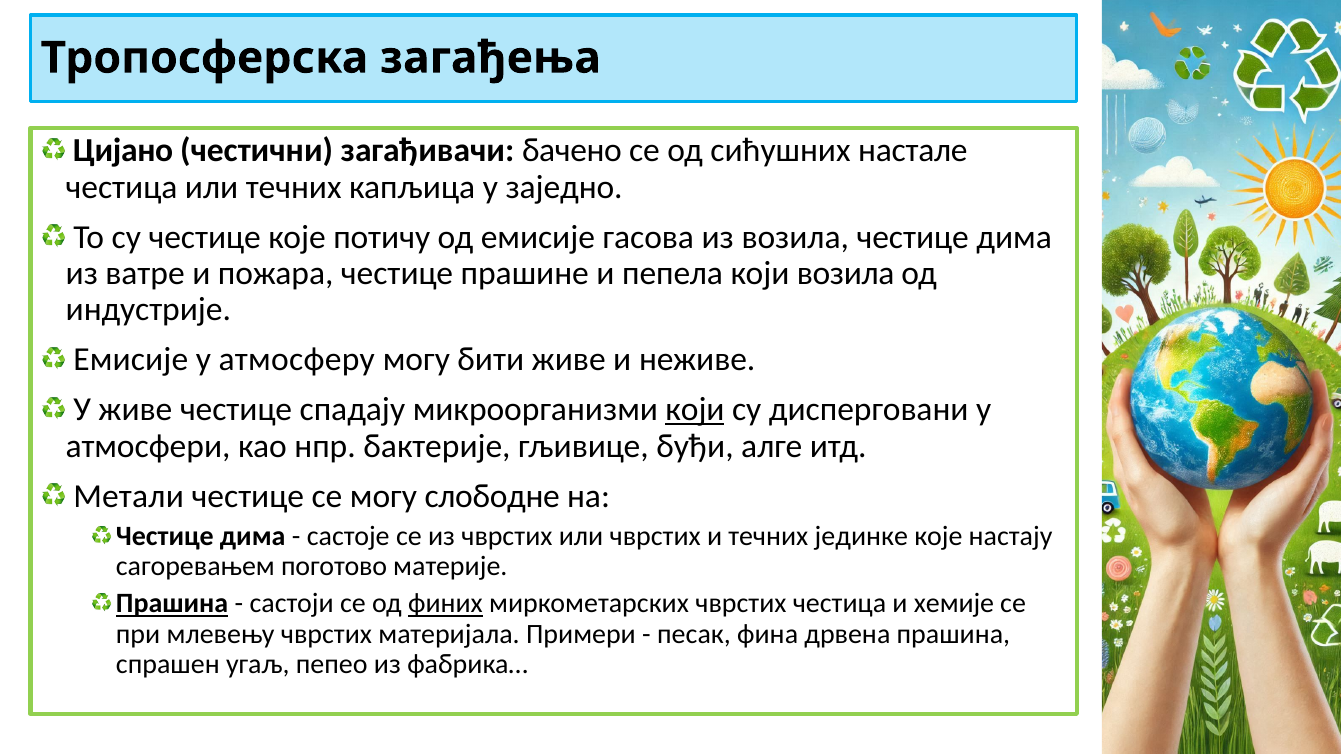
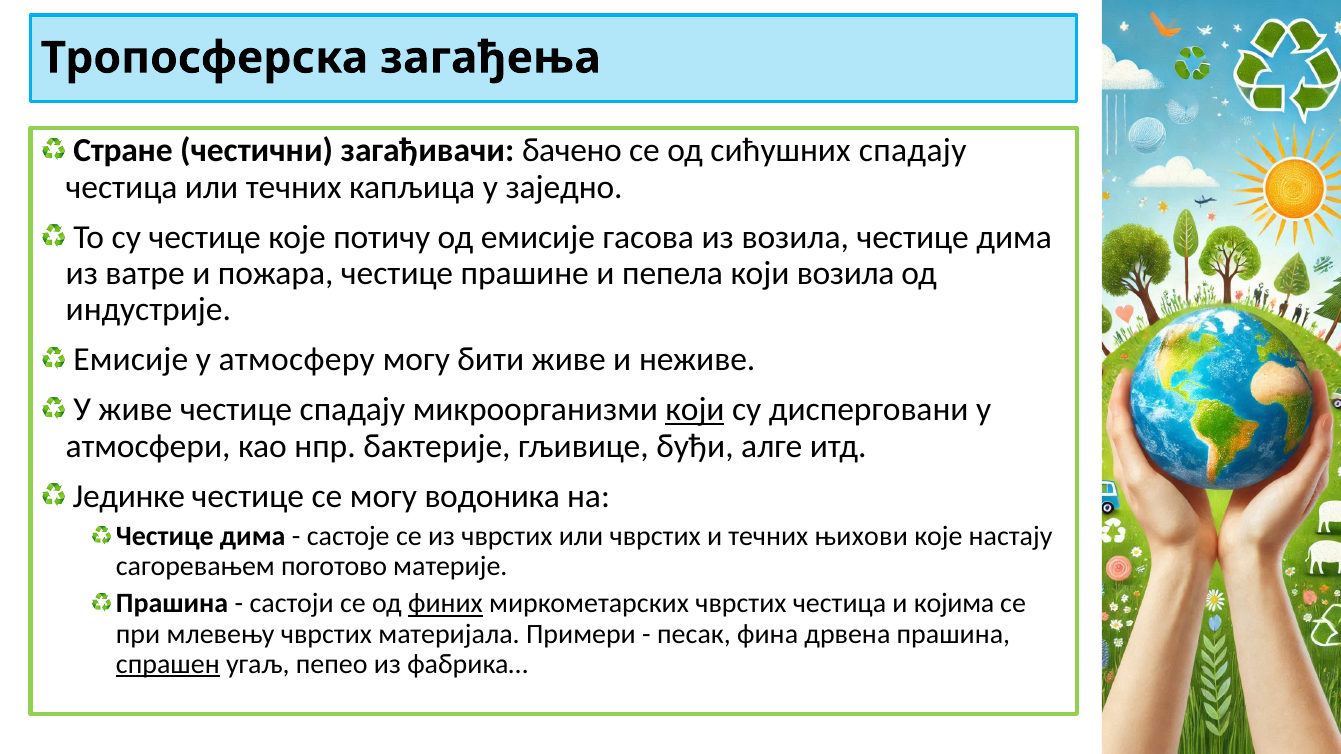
Цијано: Цијано -> Стране
сићушних настале: настале -> спадају
Метали: Метали -> Јединке
слободне: слободне -> водоника
јединке: јединке -> њихови
Прашина at (172, 604) underline: present -> none
хемије: хемије -> којима
спрашен underline: none -> present
